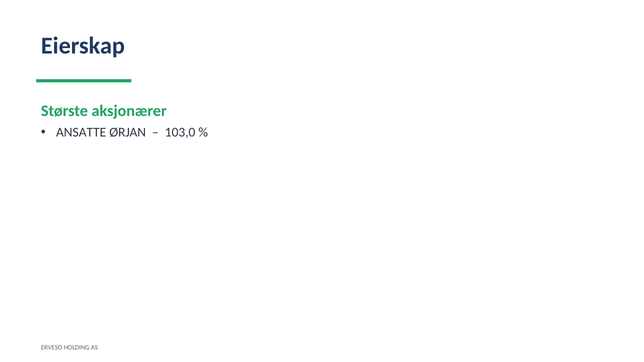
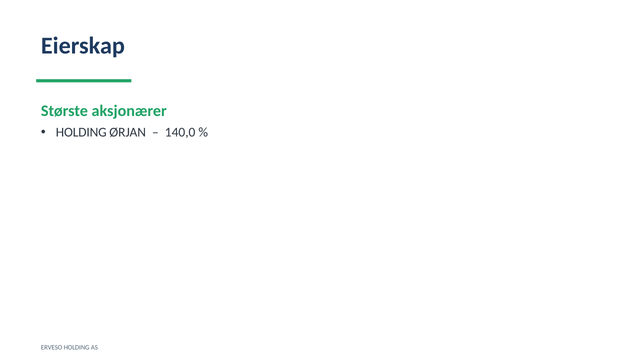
ANSATTE at (81, 132): ANSATTE -> HOLDING
103,0: 103,0 -> 140,0
